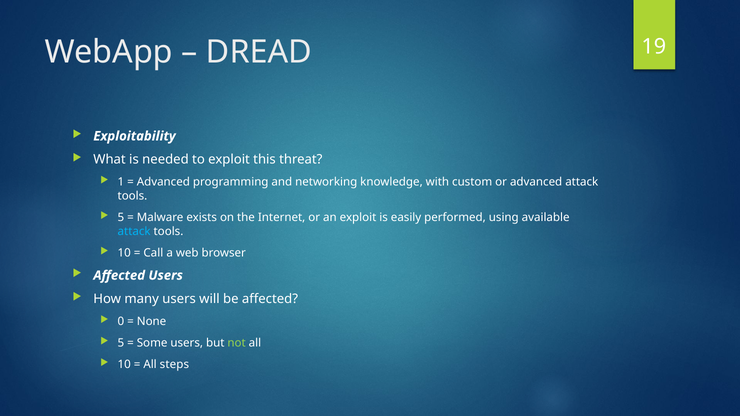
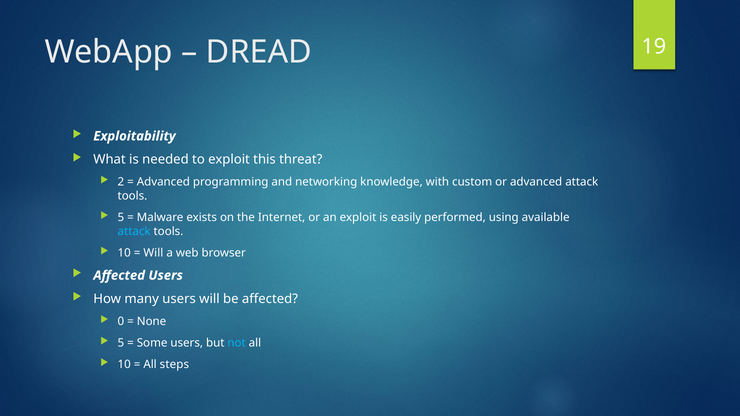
1: 1 -> 2
Call at (153, 253): Call -> Will
not colour: light green -> light blue
